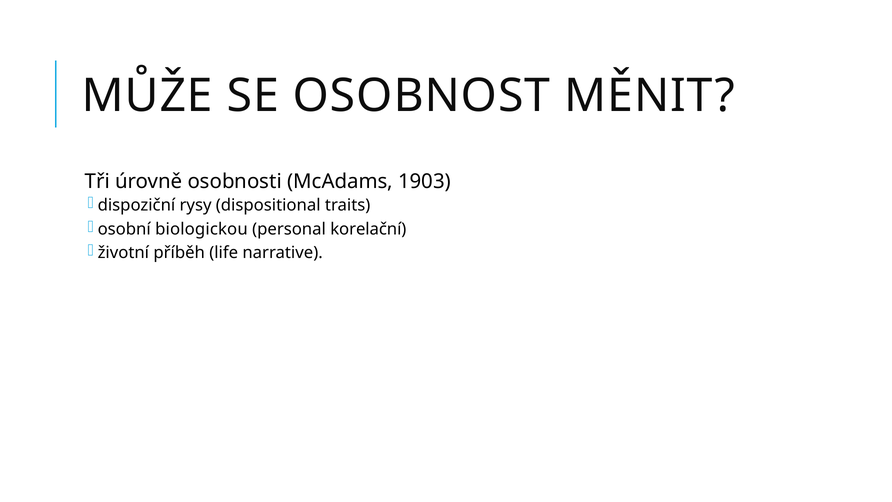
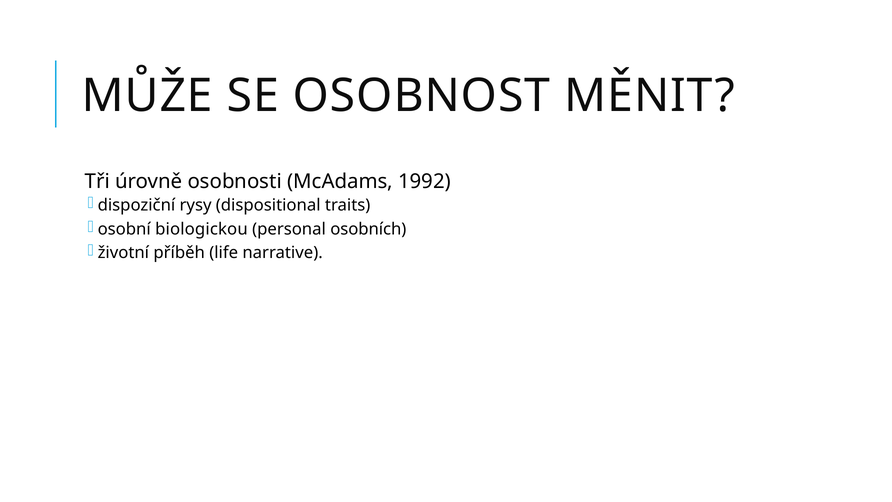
1903: 1903 -> 1992
korelační: korelační -> osobních
